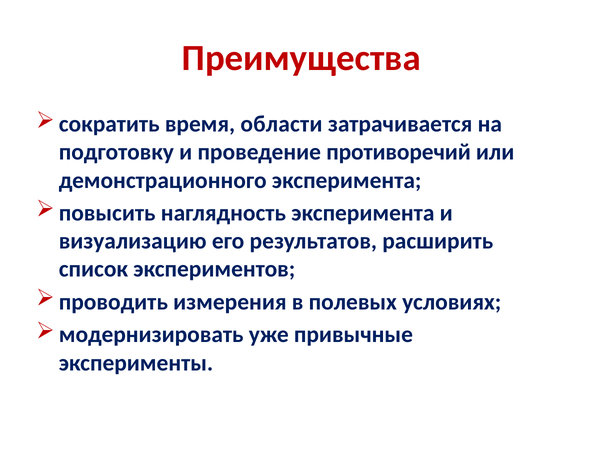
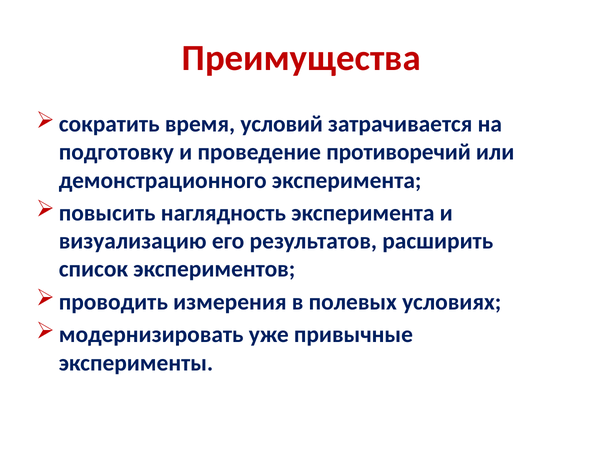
области: области -> условий
